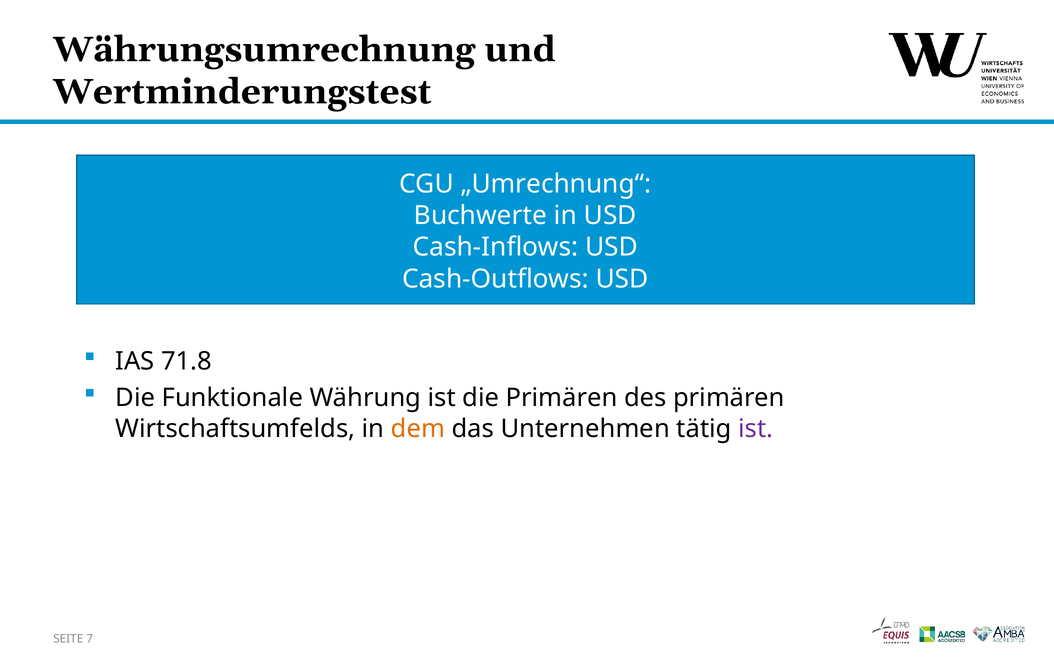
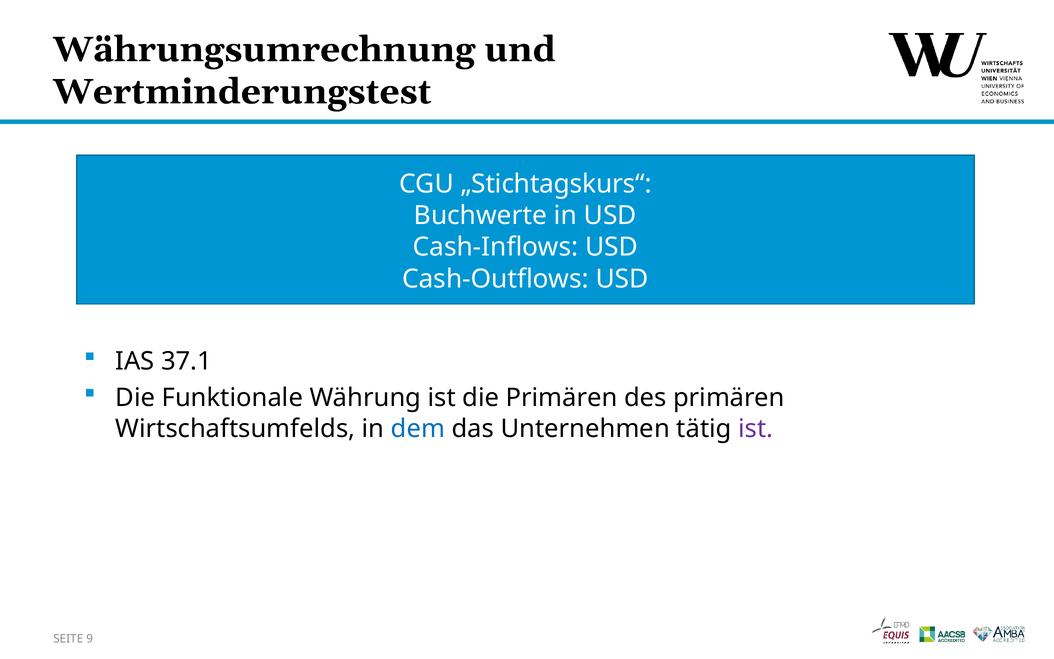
„Umrechnung“: „Umrechnung“ -> „Stichtagskurs“
71.8: 71.8 -> 37.1
dem colour: orange -> blue
7: 7 -> 9
